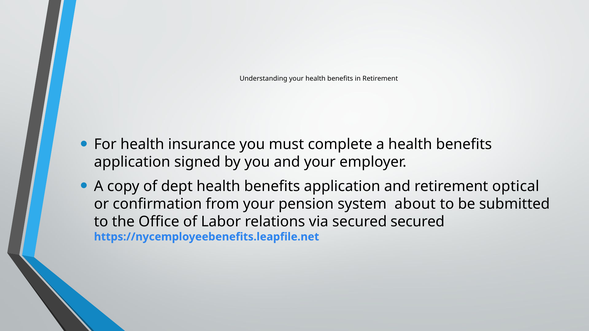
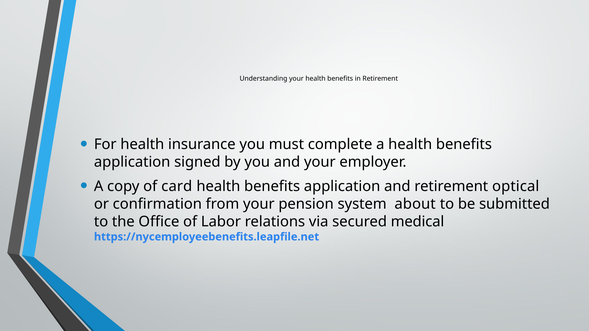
dept: dept -> card
secured secured: secured -> medical
